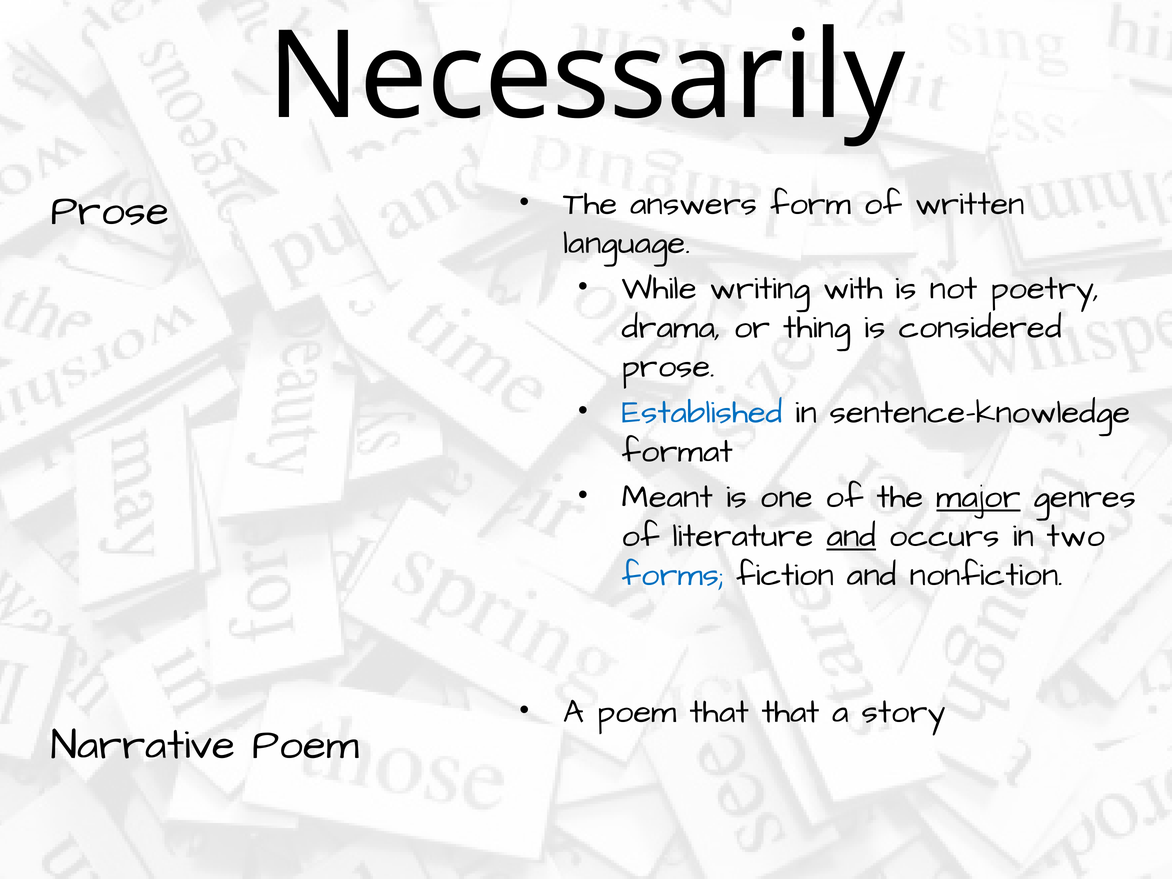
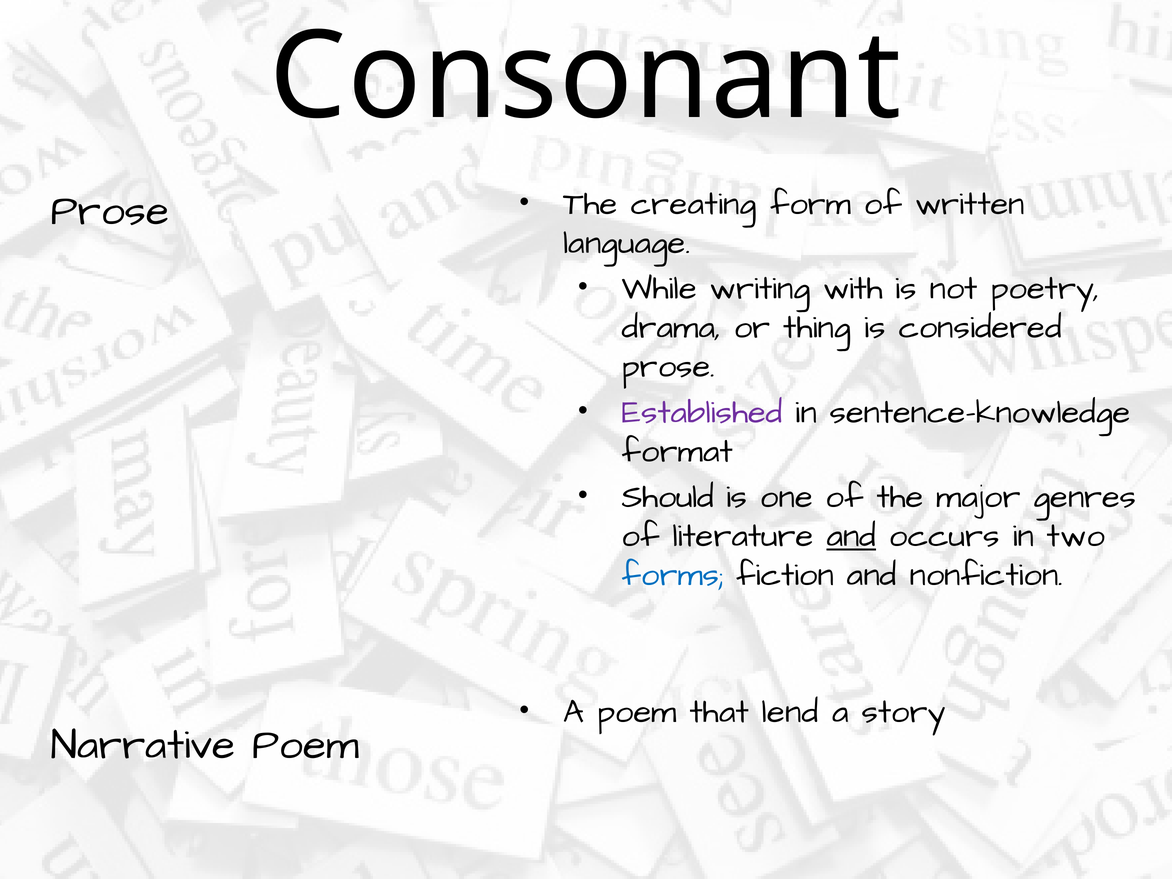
Necessarily: Necessarily -> Consonant
answers: answers -> creating
Established colour: blue -> purple
Meant: Meant -> Should
major underline: present -> none
that that: that -> lend
